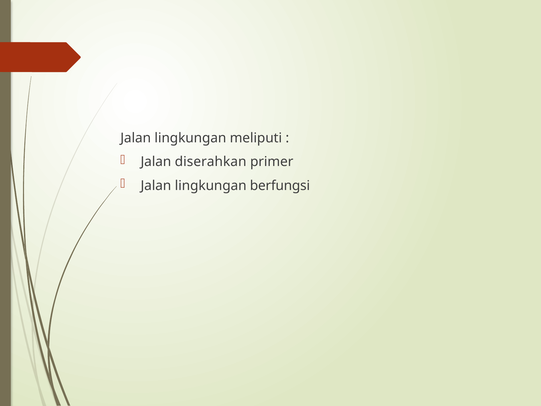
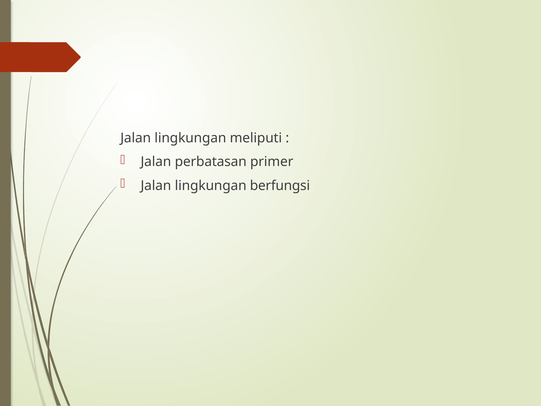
diserahkan: diserahkan -> perbatasan
